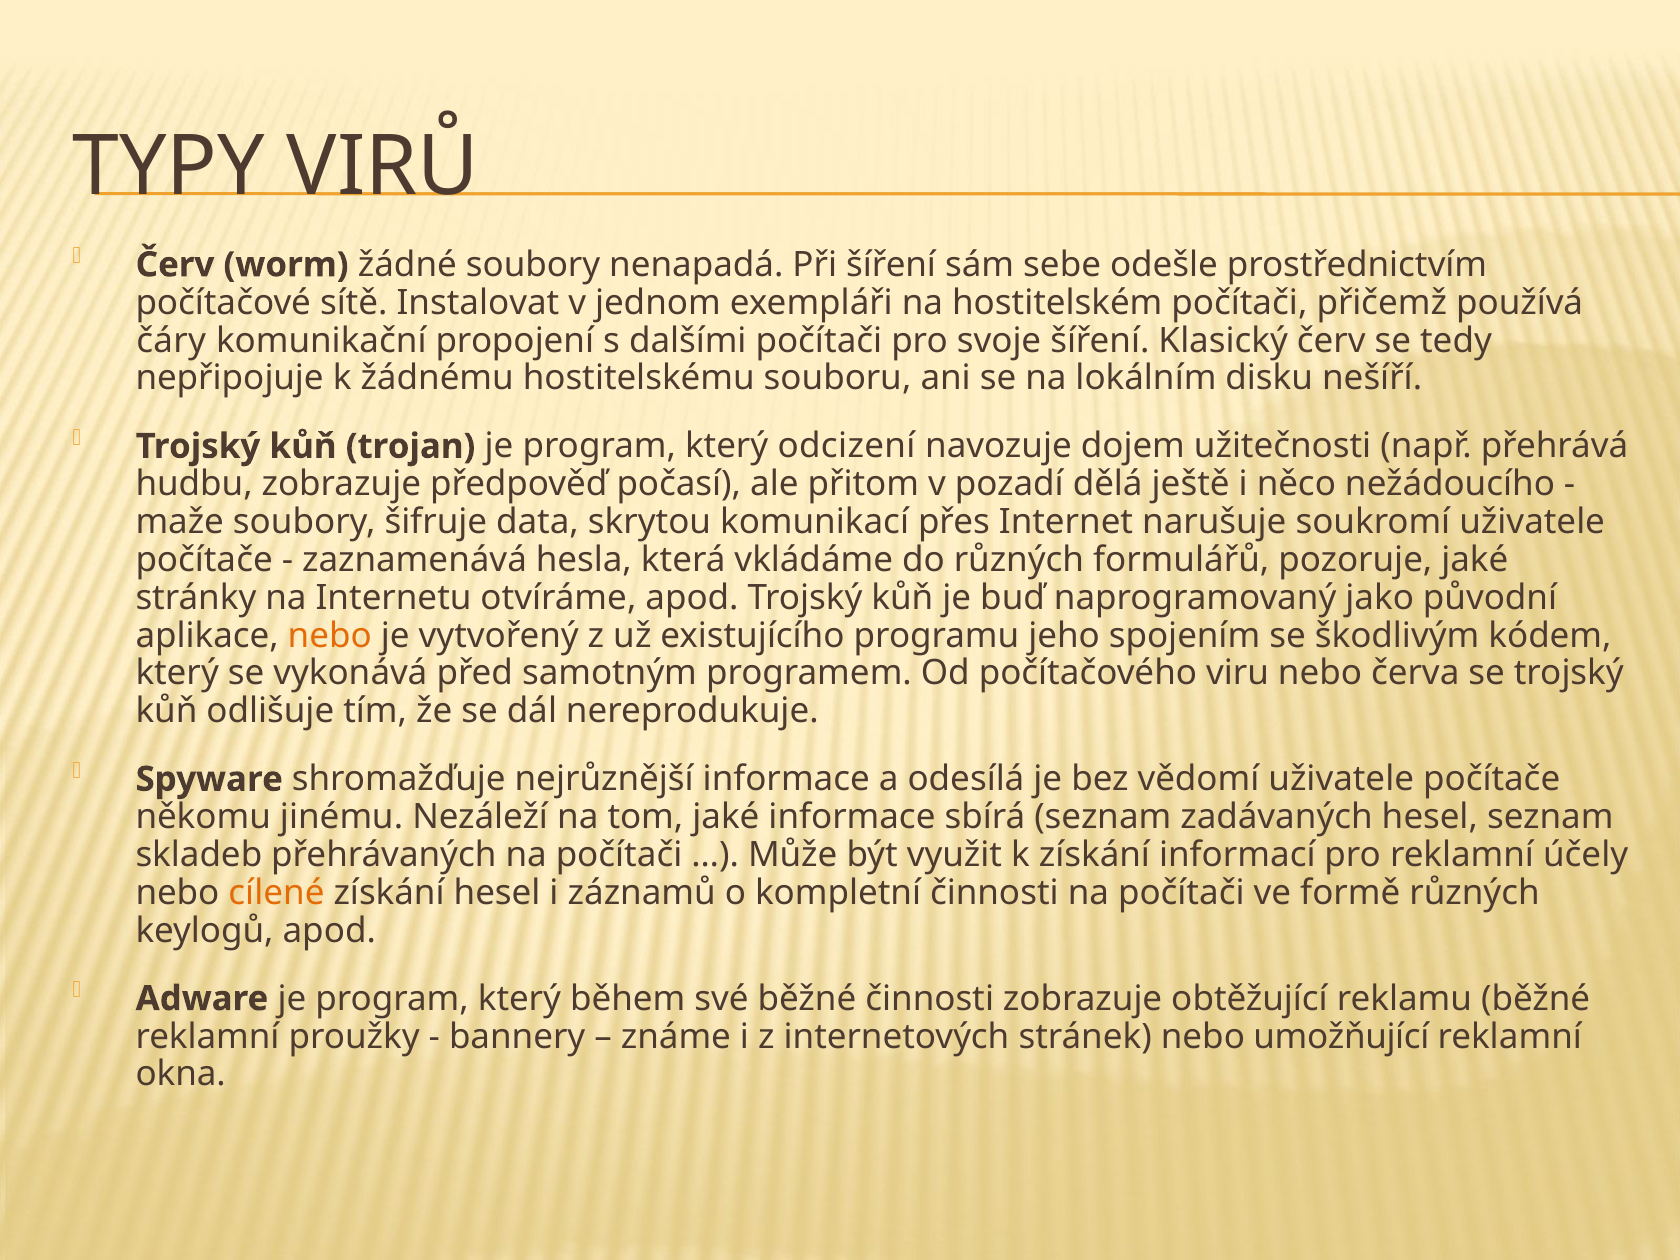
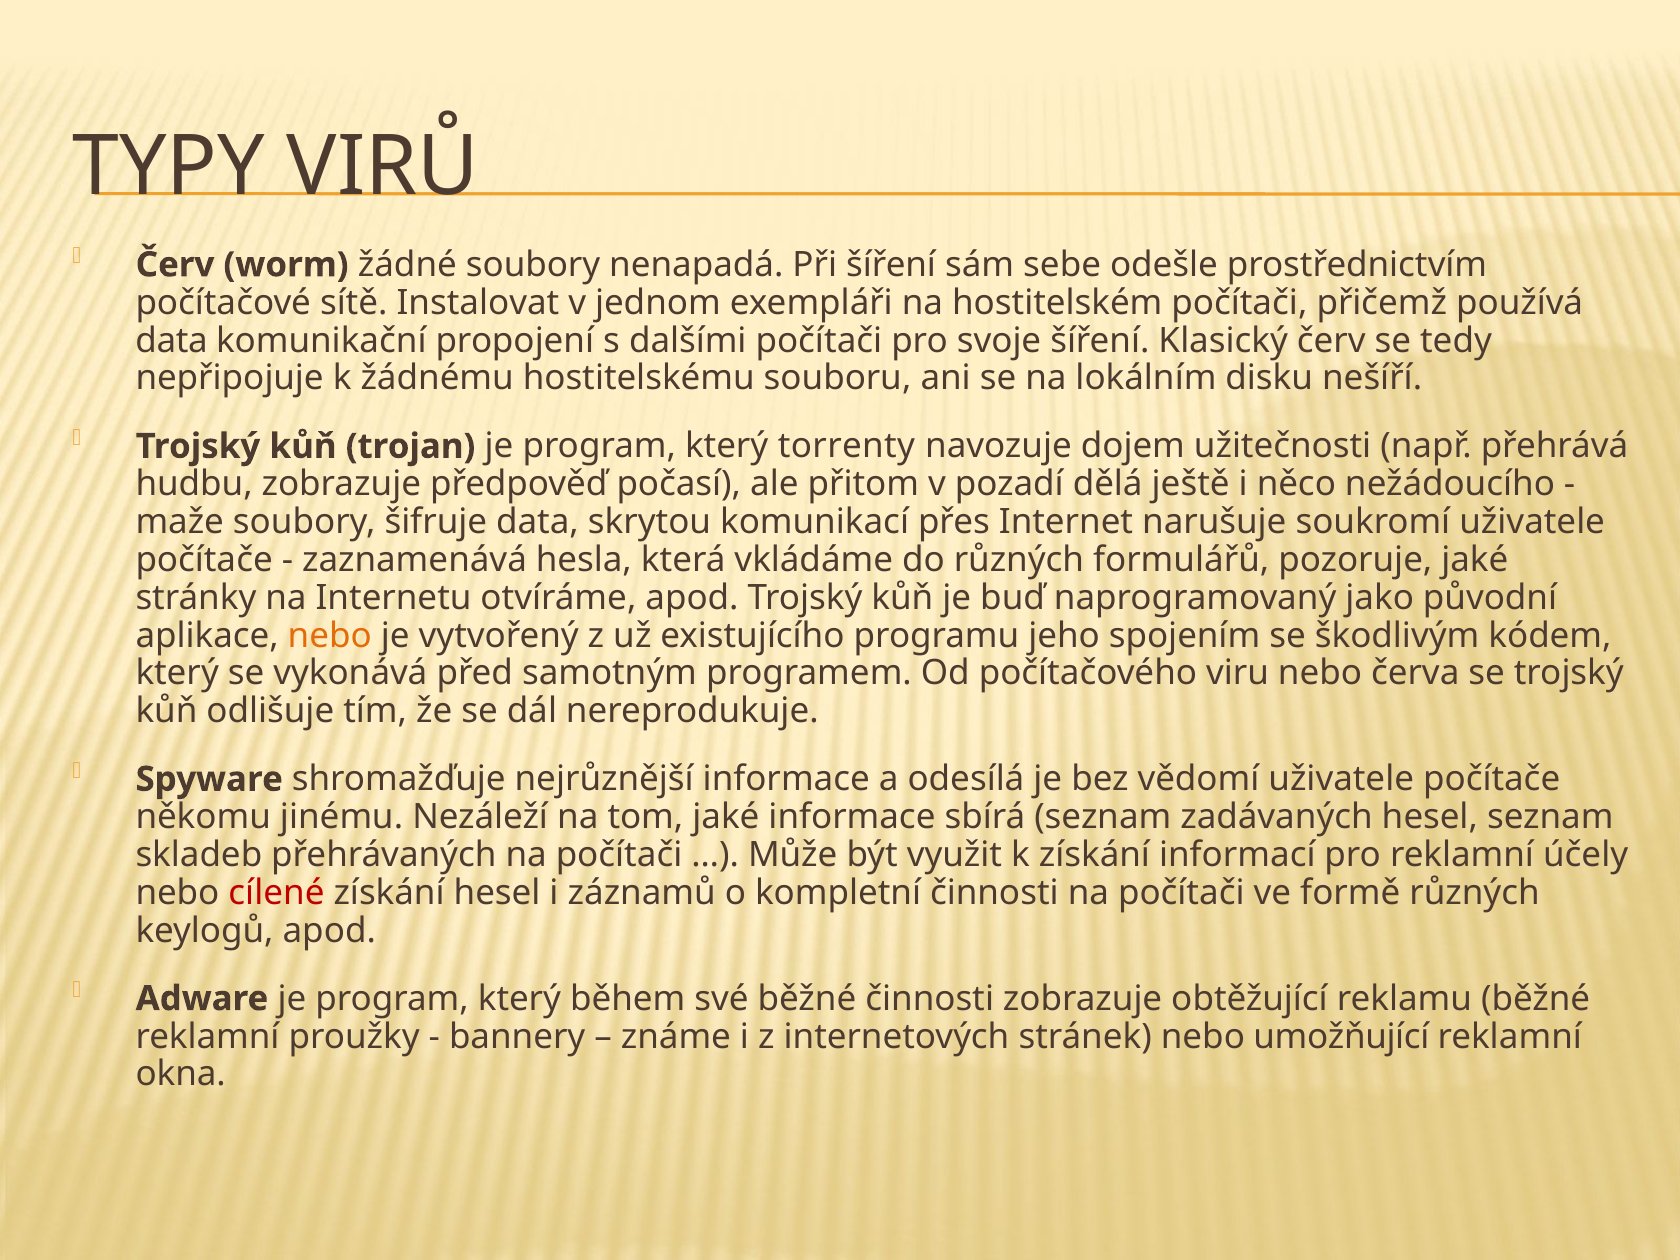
čáry at (171, 340): čáry -> data
odcizení: odcizení -> torrenty
cílené colour: orange -> red
